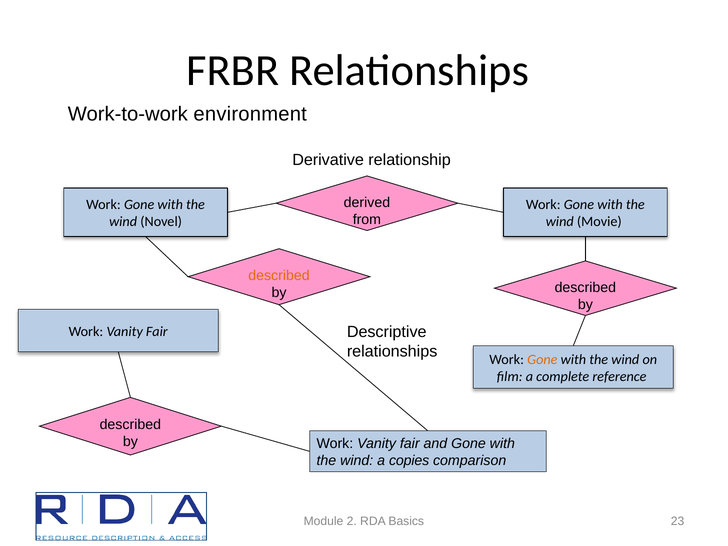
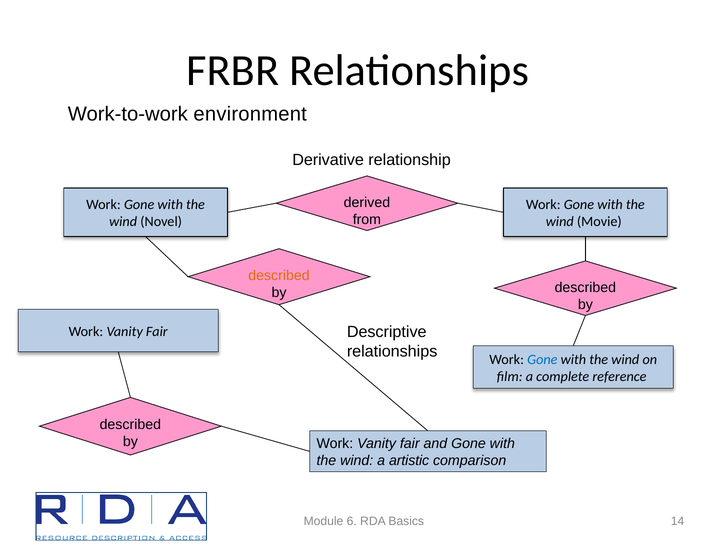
Gone at (542, 359) colour: orange -> blue
copies: copies -> artistic
2: 2 -> 6
23: 23 -> 14
